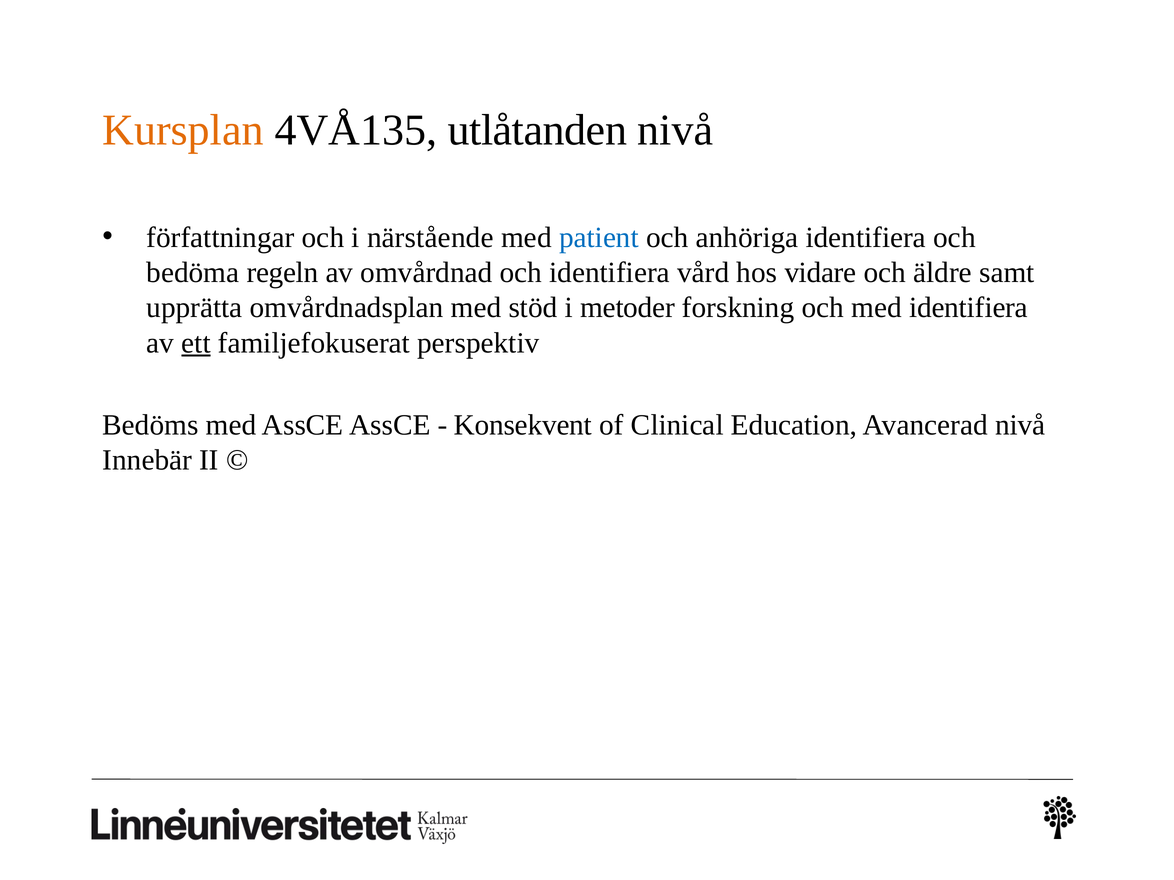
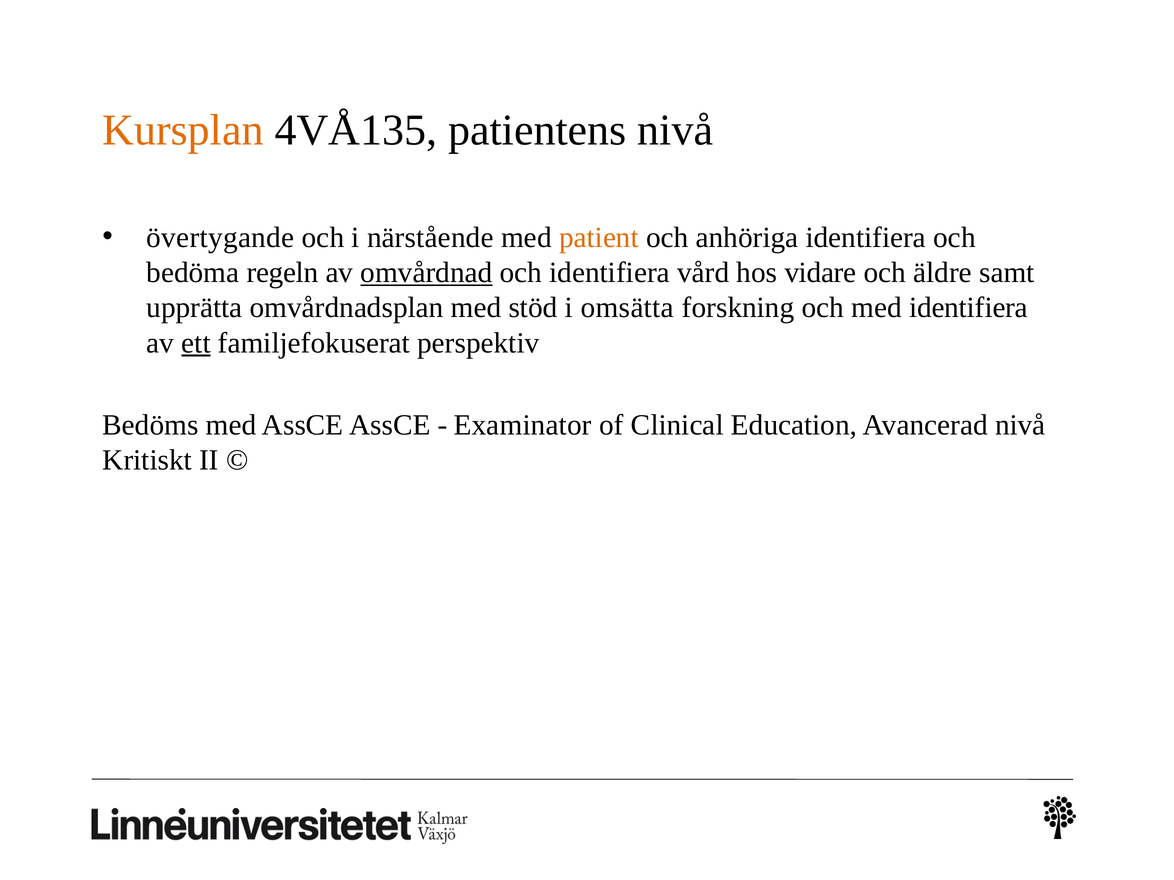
utlåtanden: utlåtanden -> patientens
författningar: författningar -> övertygande
patient colour: blue -> orange
omvårdnad underline: none -> present
metoder: metoder -> omsätta
Konsekvent: Konsekvent -> Examinator
Innebär: Innebär -> Kritiskt
